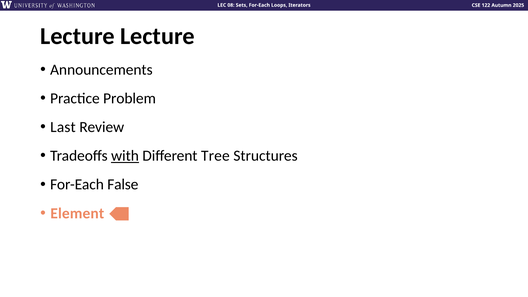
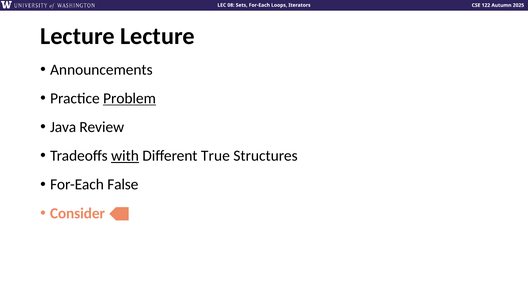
Problem underline: none -> present
Last: Last -> Java
Tree: Tree -> True
Element: Element -> Consider
